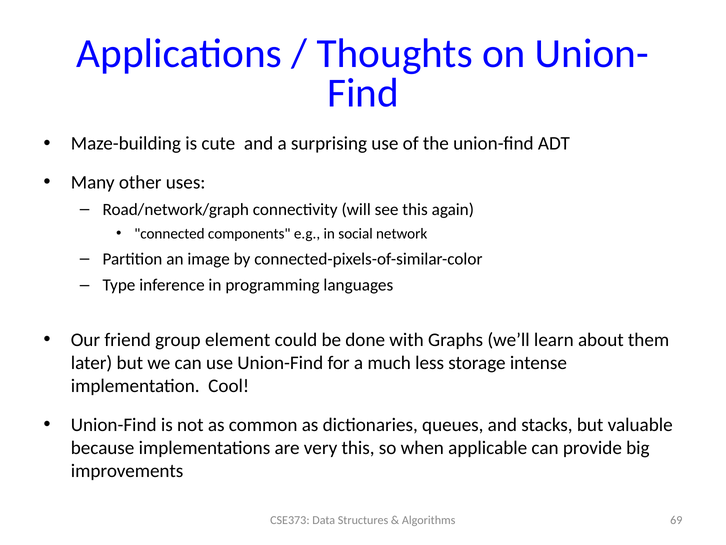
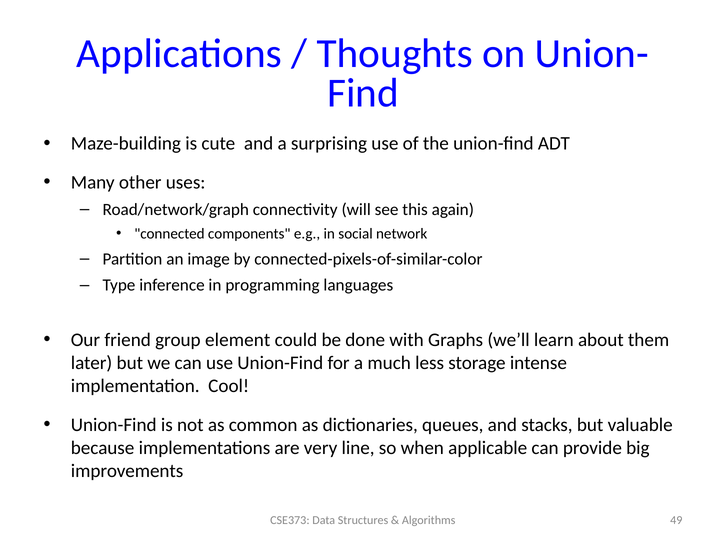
very this: this -> line
69: 69 -> 49
